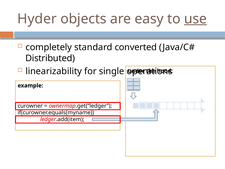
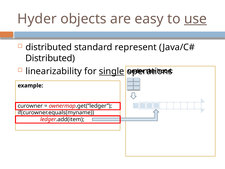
completely at (49, 47): completely -> distributed
converted: converted -> represent
single underline: none -> present
